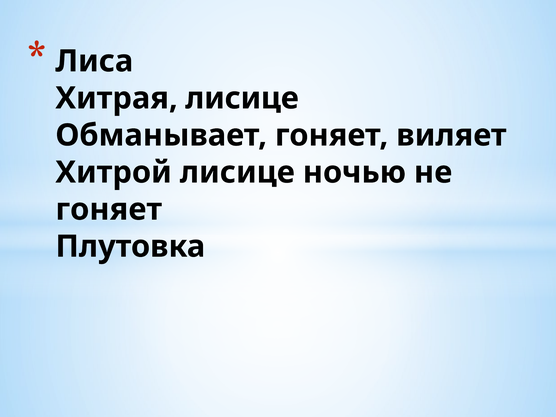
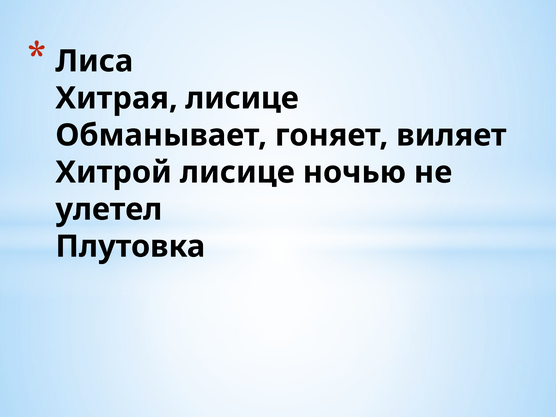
гоняет at (109, 209): гоняет -> улетел
